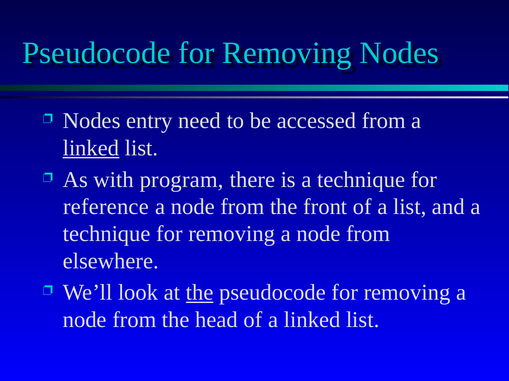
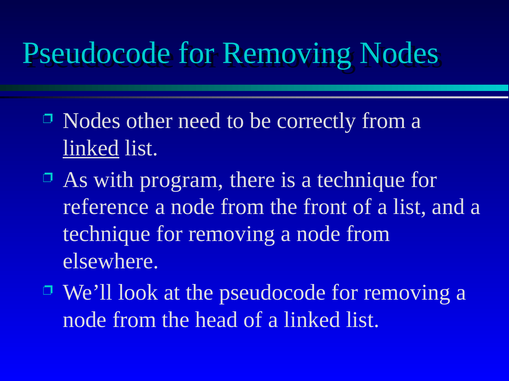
entry: entry -> other
accessed: accessed -> correctly
the at (200, 293) underline: present -> none
